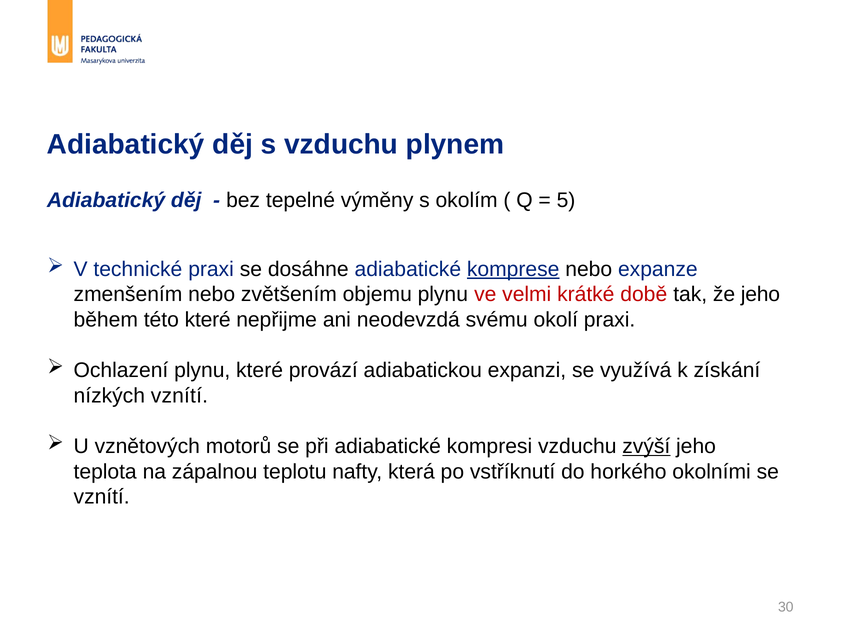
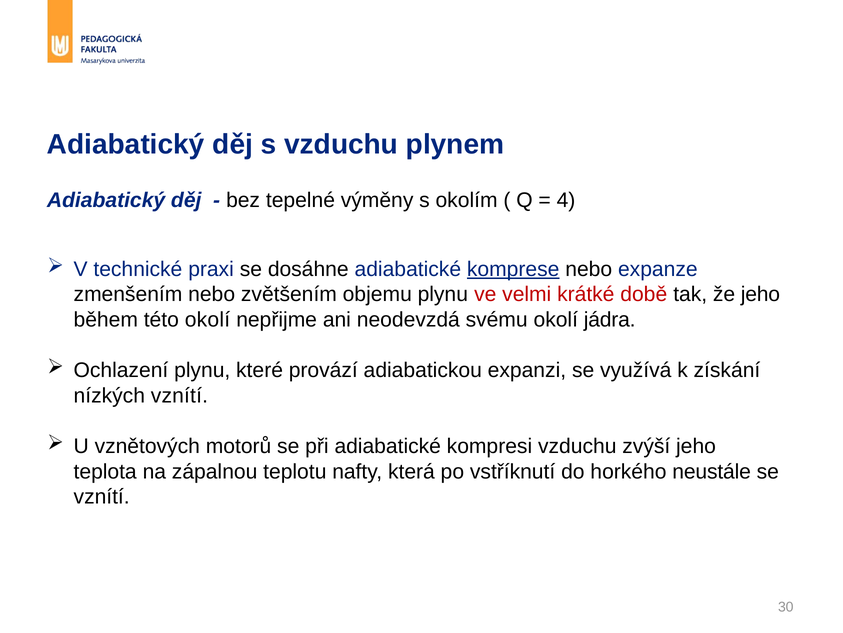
5: 5 -> 4
této které: které -> okolí
okolí praxi: praxi -> jádra
zvýší underline: present -> none
okolními: okolními -> neustále
